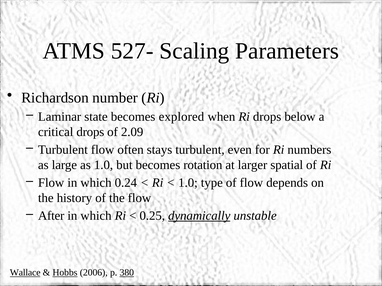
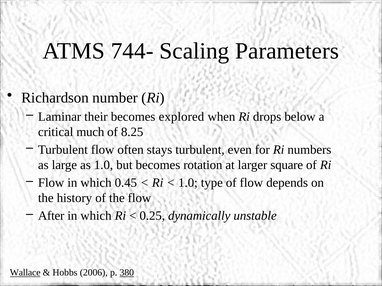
527-: 527- -> 744-
state: state -> their
critical drops: drops -> much
2.09: 2.09 -> 8.25
spatial: spatial -> square
0.24: 0.24 -> 0.45
dynamically underline: present -> none
Hobbs underline: present -> none
